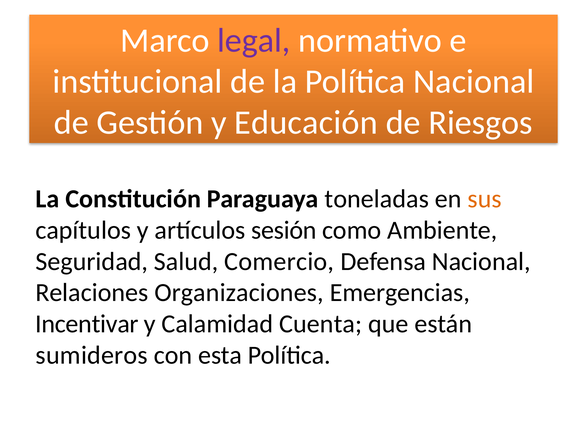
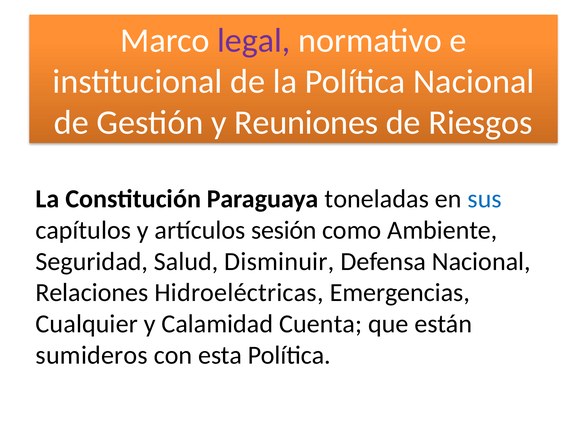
Educación: Educación -> Reuniones
sus colour: orange -> blue
Comercio: Comercio -> Disminuir
Organizaciones: Organizaciones -> Hidroeléctricas
Incentivar: Incentivar -> Cualquier
